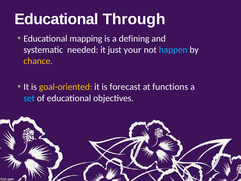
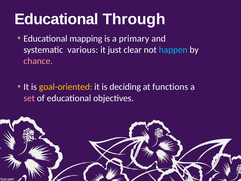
defining: defining -> primary
needed: needed -> various
your: your -> clear
chance colour: yellow -> pink
forecast: forecast -> deciding
set colour: light blue -> pink
